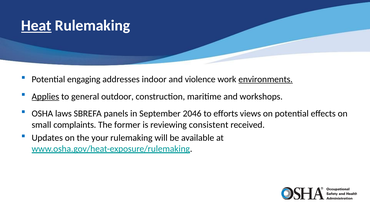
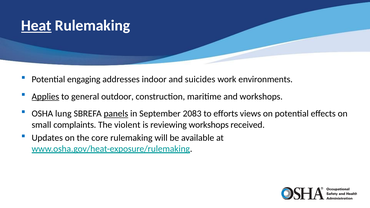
violence: violence -> suicides
environments underline: present -> none
laws: laws -> lung
panels underline: none -> present
2046: 2046 -> 2083
former: former -> violent
reviewing consistent: consistent -> workshops
your: your -> core
